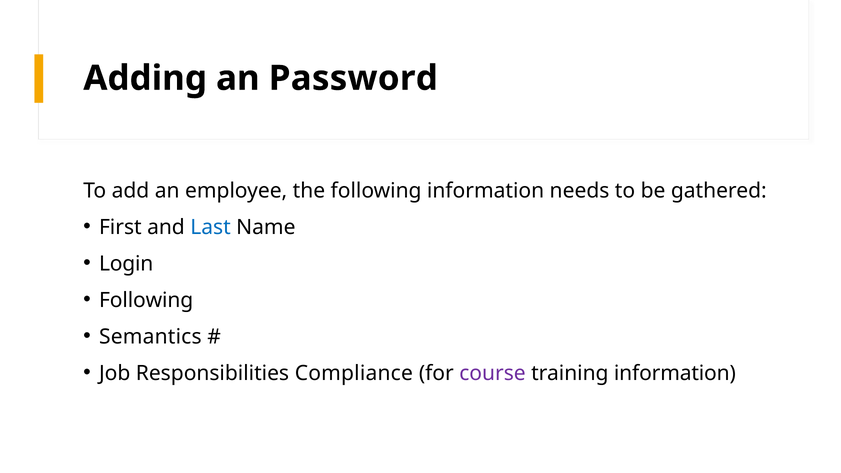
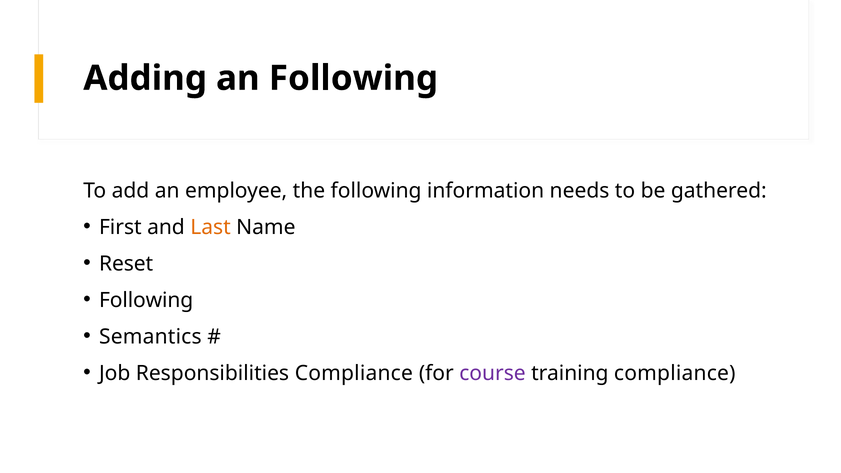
an Password: Password -> Following
Last colour: blue -> orange
Login: Login -> Reset
training information: information -> compliance
